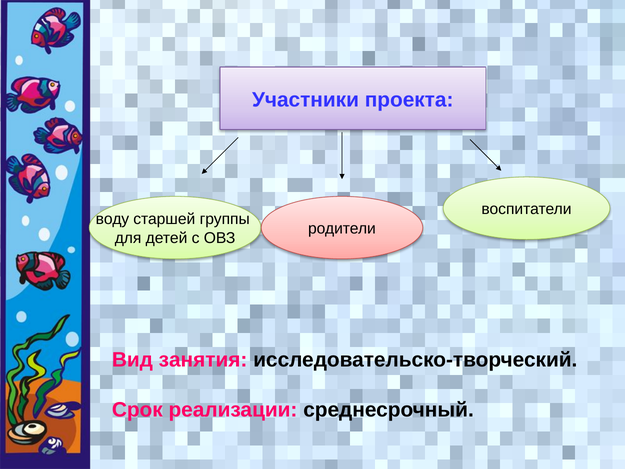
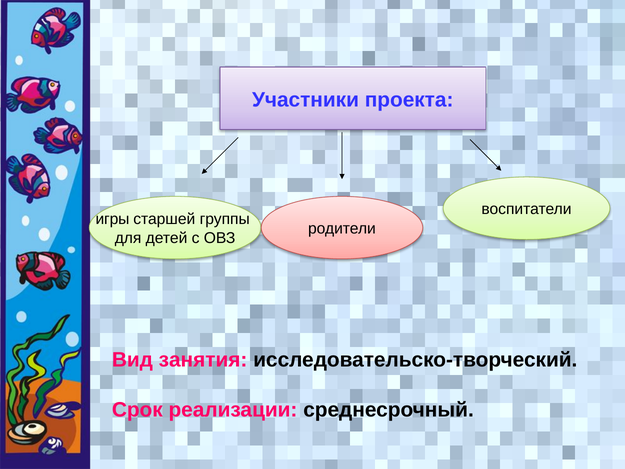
воду: воду -> игры
